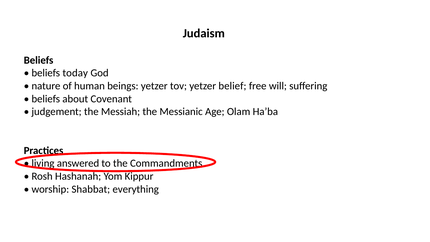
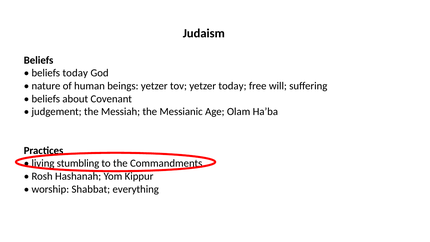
yetzer belief: belief -> today
answered: answered -> stumbling
